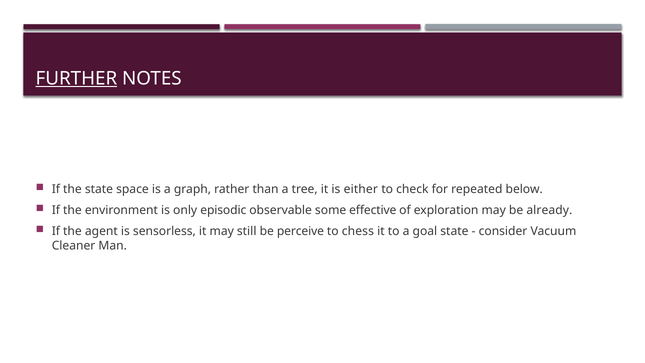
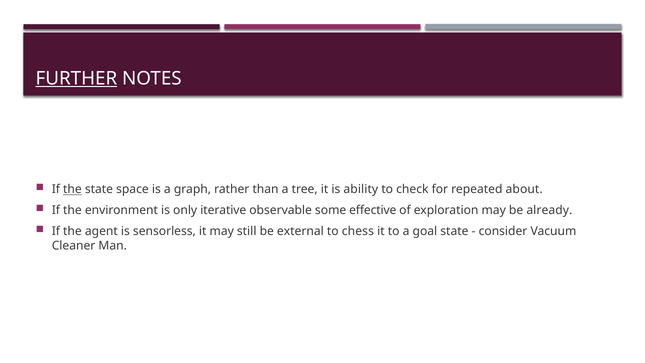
the at (72, 189) underline: none -> present
either: either -> ability
below: below -> about
episodic: episodic -> iterative
perceive: perceive -> external
